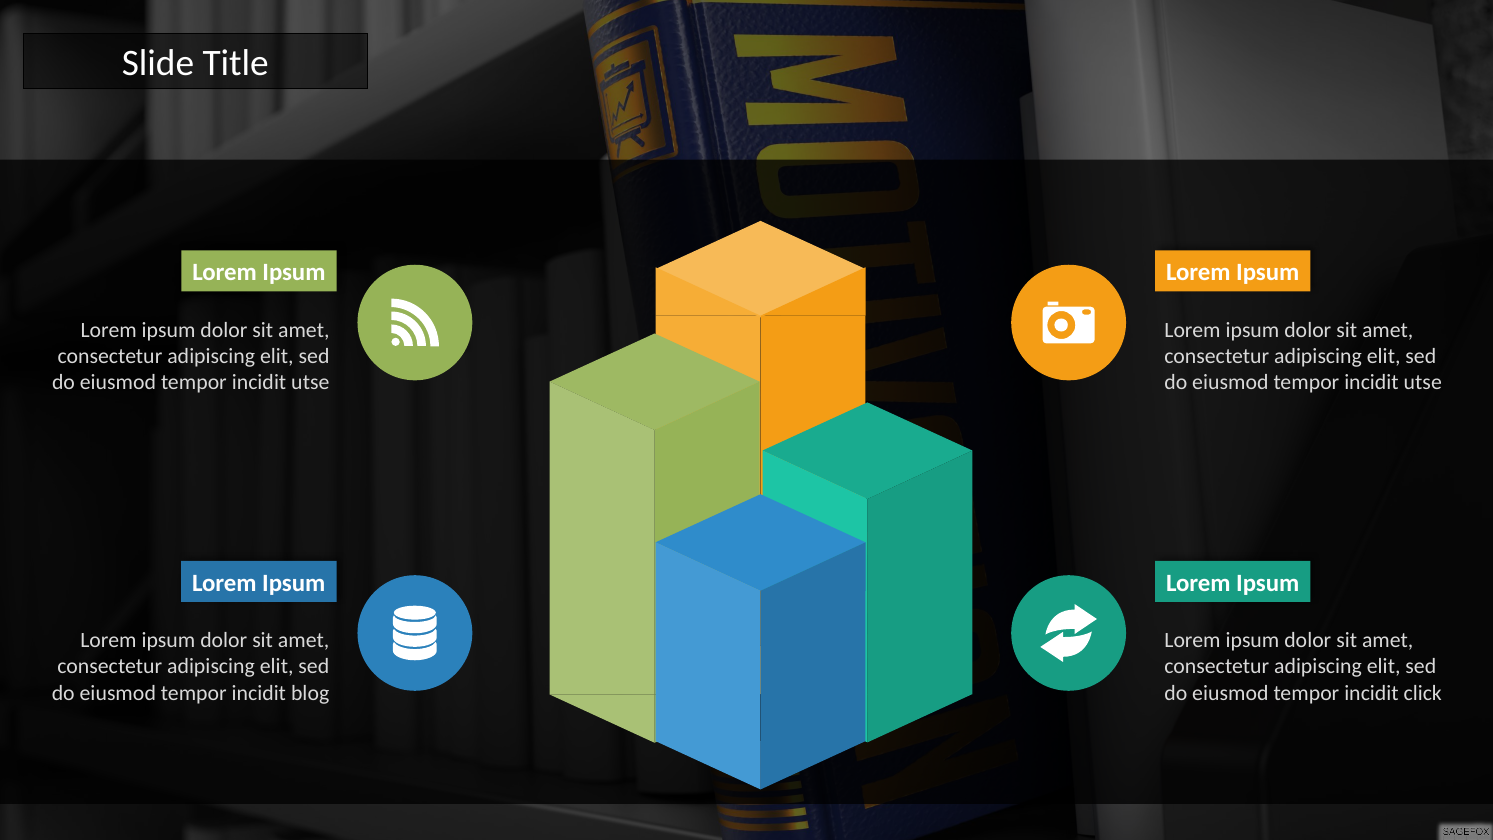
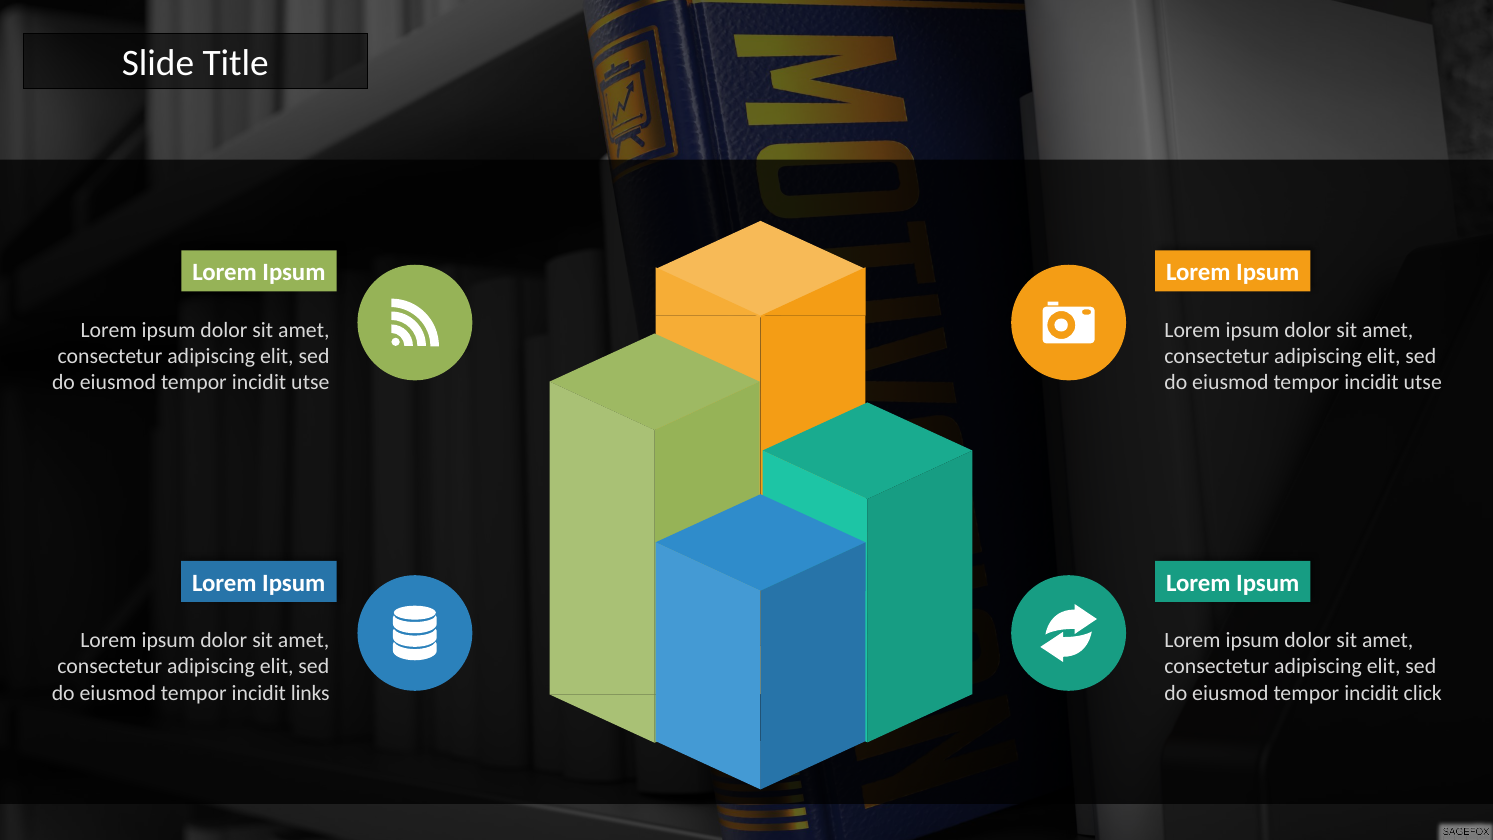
blog: blog -> links
